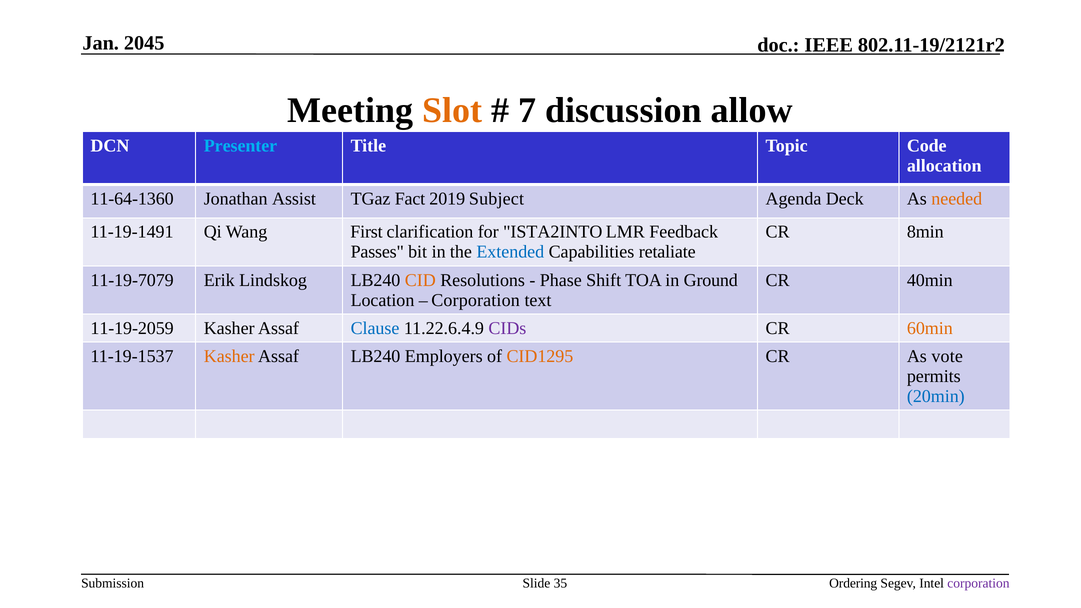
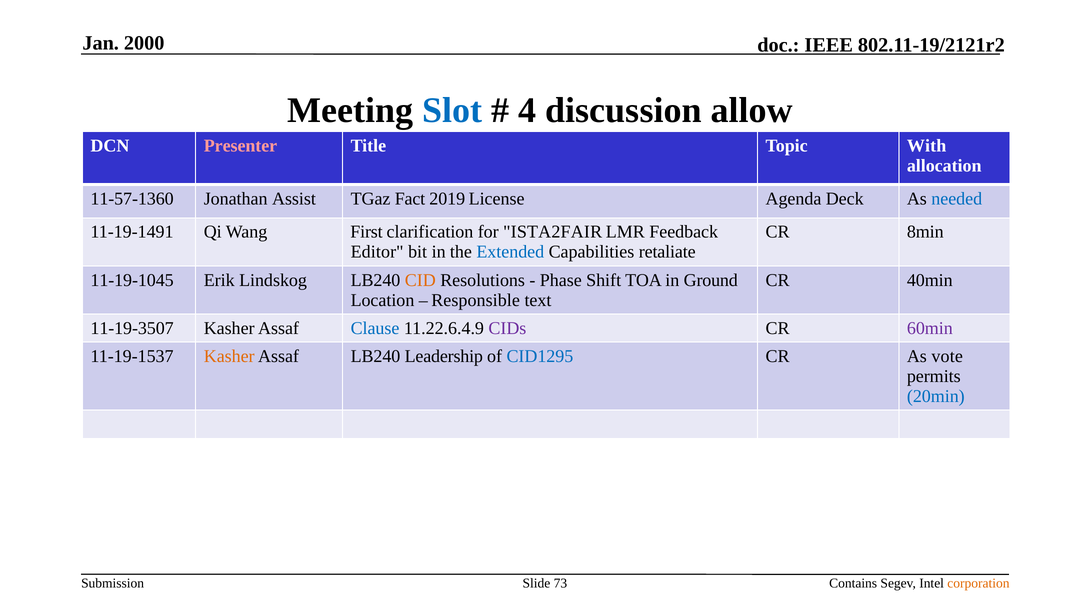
2045: 2045 -> 2000
Slot colour: orange -> blue
7: 7 -> 4
Presenter colour: light blue -> pink
Code: Code -> With
11-64-1360: 11-64-1360 -> 11-57-1360
Subject: Subject -> License
needed colour: orange -> blue
ISTA2INTO: ISTA2INTO -> ISTA2FAIR
Passes: Passes -> Editor
11-19-7079: 11-19-7079 -> 11-19-1045
Corporation at (476, 300): Corporation -> Responsible
11-19-2059: 11-19-2059 -> 11-19-3507
60min colour: orange -> purple
Employers: Employers -> Leadership
CID1295 colour: orange -> blue
35: 35 -> 73
Ordering: Ordering -> Contains
corporation at (978, 583) colour: purple -> orange
